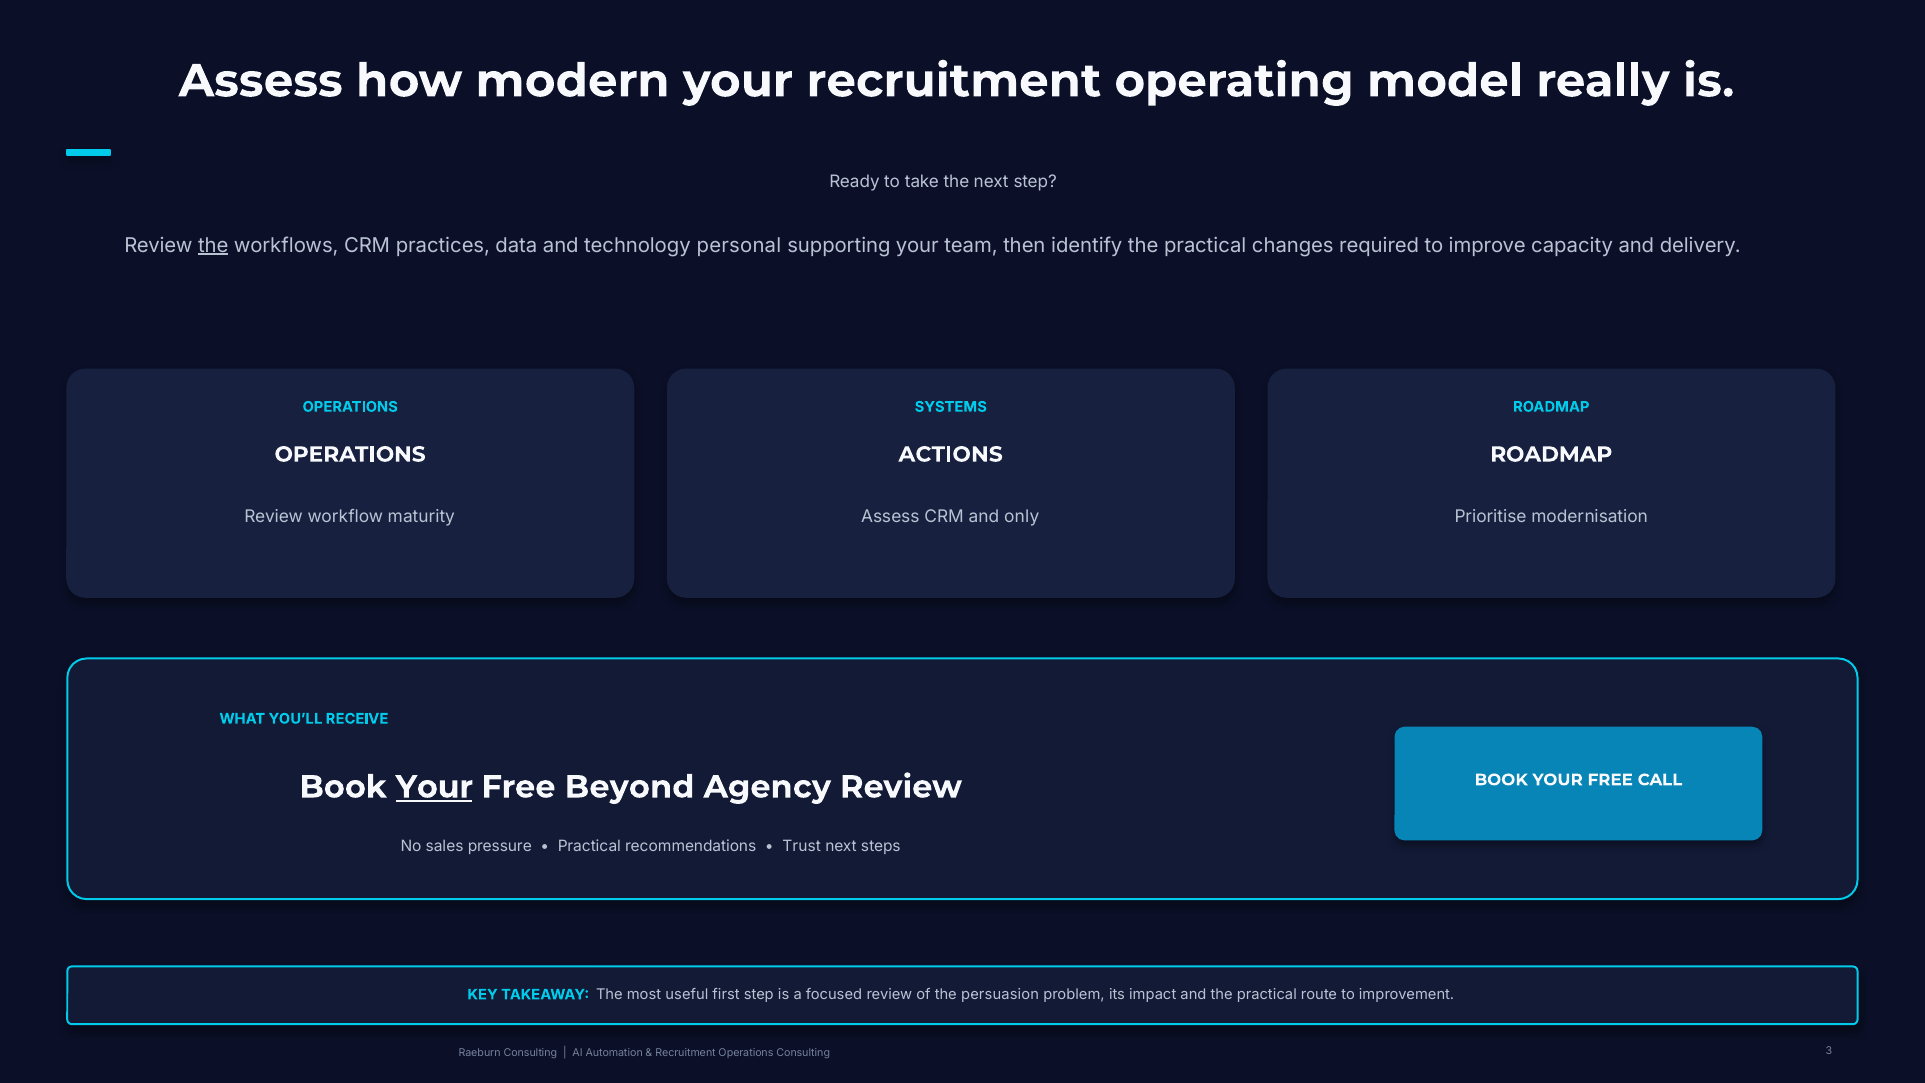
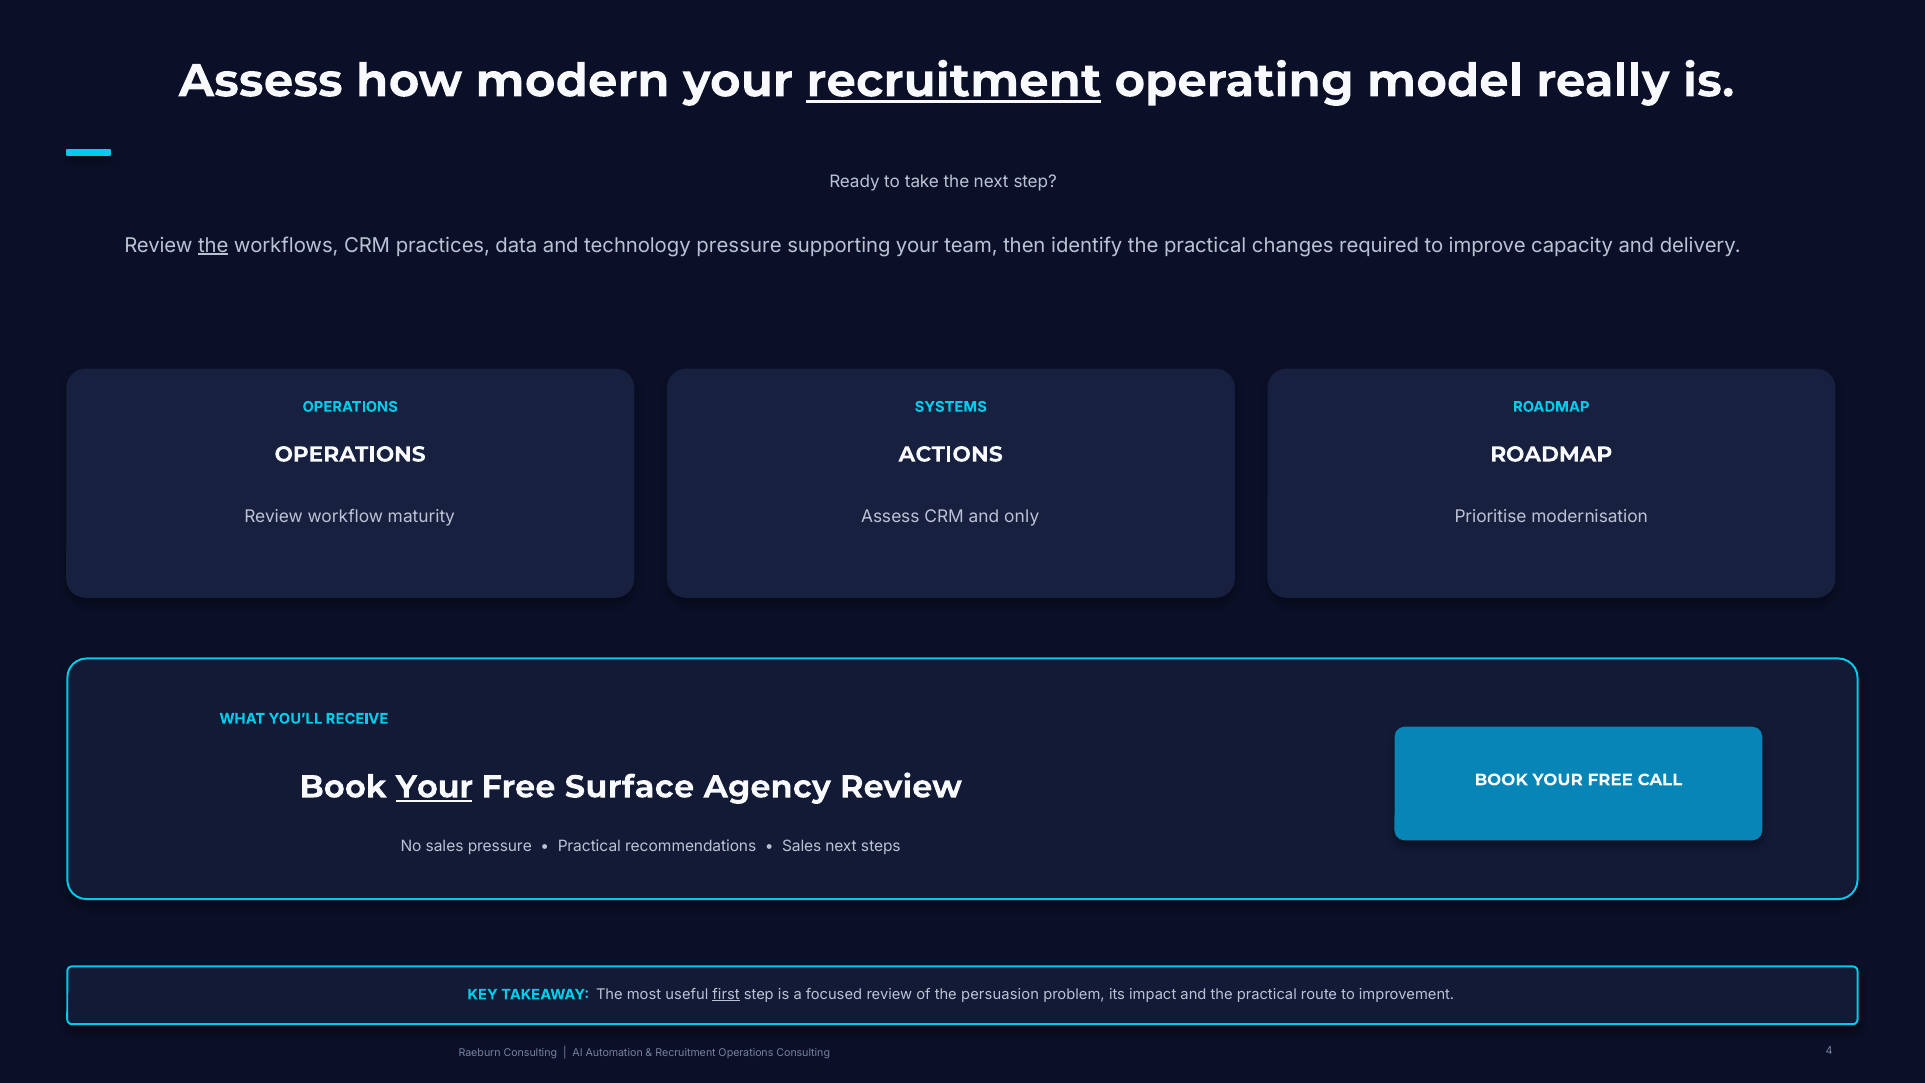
recruitment at (954, 81) underline: none -> present
technology personal: personal -> pressure
Beyond: Beyond -> Surface
Trust at (802, 846): Trust -> Sales
first underline: none -> present
3: 3 -> 4
